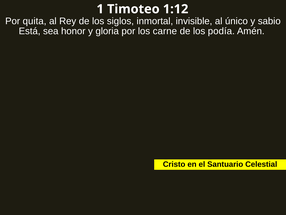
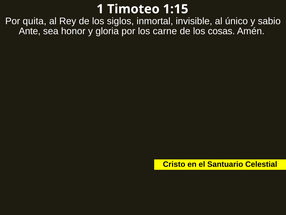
1:12: 1:12 -> 1:15
Está: Está -> Ante
podía: podía -> cosas
